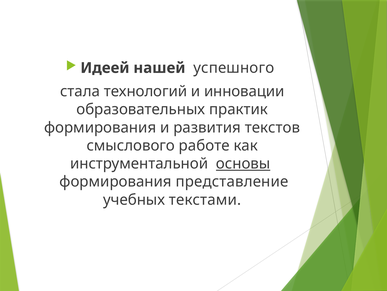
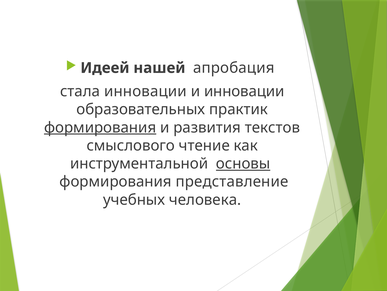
успешного: успешного -> апробация
стала технологий: технологий -> инновации
формирования at (100, 127) underline: none -> present
работе: работе -> чтение
текстами: текстами -> человека
